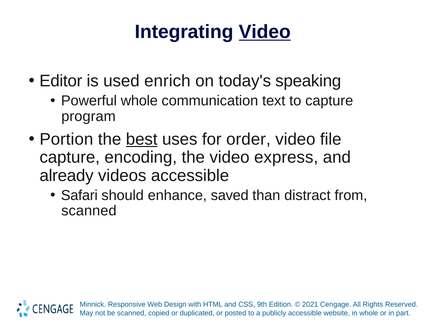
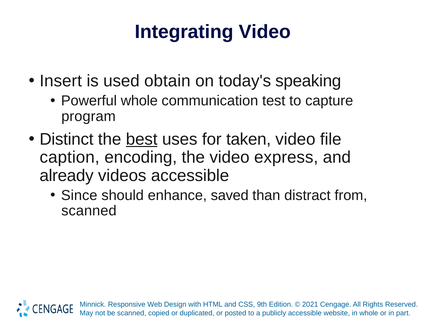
Video at (265, 32) underline: present -> none
Editor: Editor -> Insert
enrich: enrich -> obtain
text: text -> test
Portion: Portion -> Distinct
order: order -> taken
capture at (70, 157): capture -> caption
Safari: Safari -> Since
